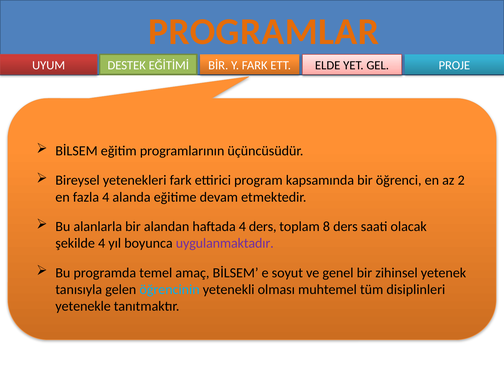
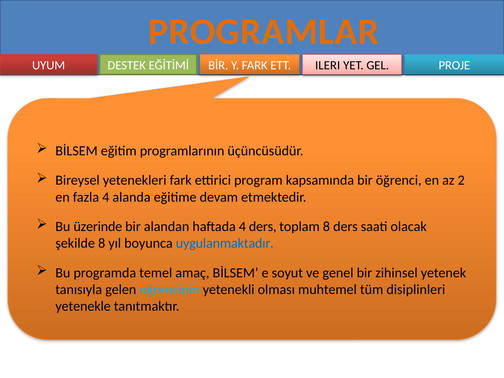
ELDE: ELDE -> ILERI
alanlarla: alanlarla -> üzerinde
şekilde 4: 4 -> 8
uygulanmaktadır colour: purple -> blue
